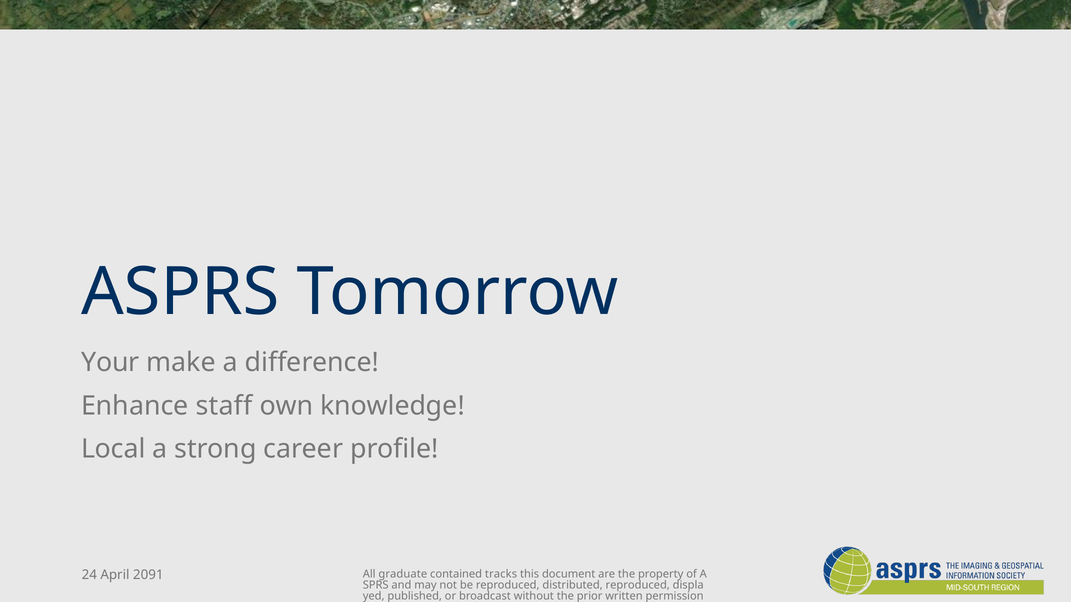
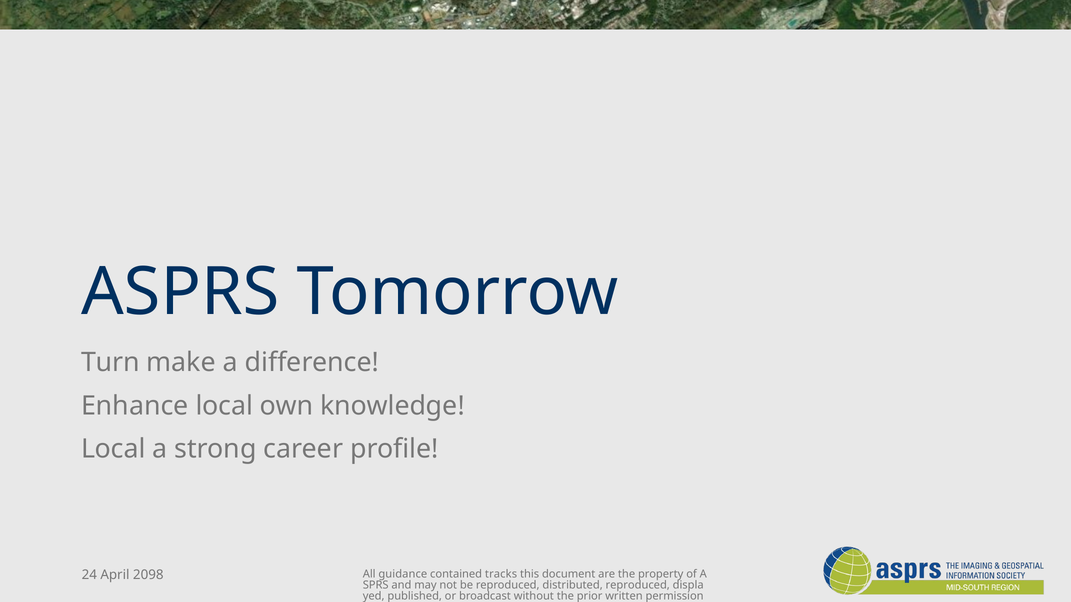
Your: Your -> Turn
Enhance staff: staff -> local
graduate: graduate -> guidance
2091: 2091 -> 2098
